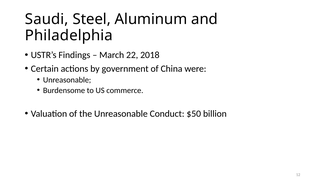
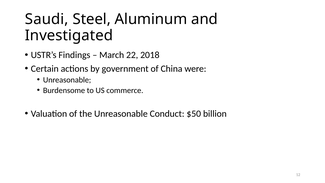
Philadelphia: Philadelphia -> Investigated
